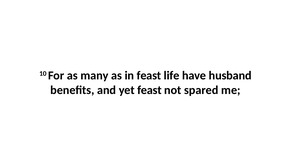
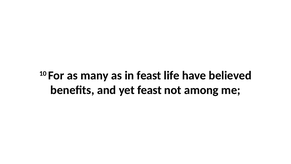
husband: husband -> believed
spared: spared -> among
